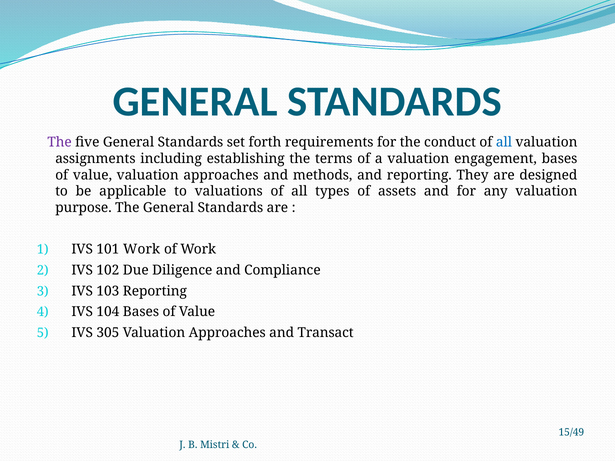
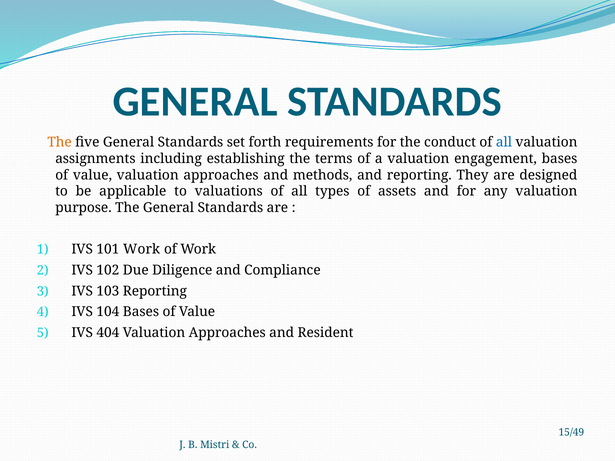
The at (60, 142) colour: purple -> orange
305: 305 -> 404
Transact: Transact -> Resident
